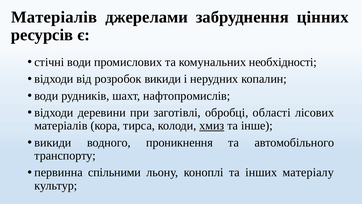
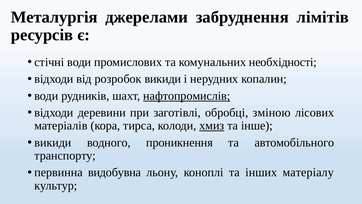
Матеріалів at (54, 17): Матеріалів -> Металургія
цінних: цінних -> лімітів
нафтопромислів underline: none -> present
області: області -> зміною
спільними: спільними -> видобувна
